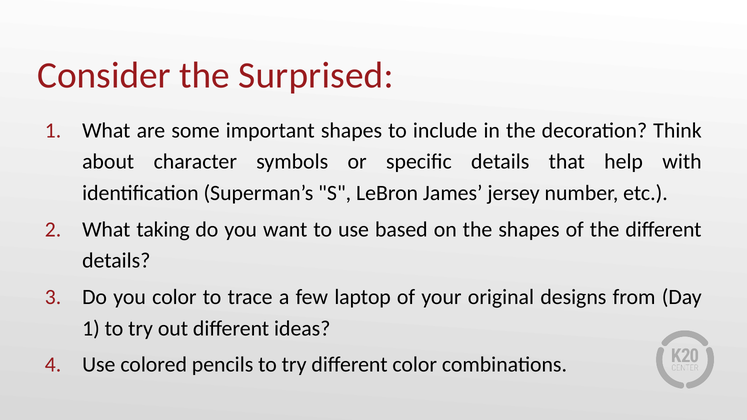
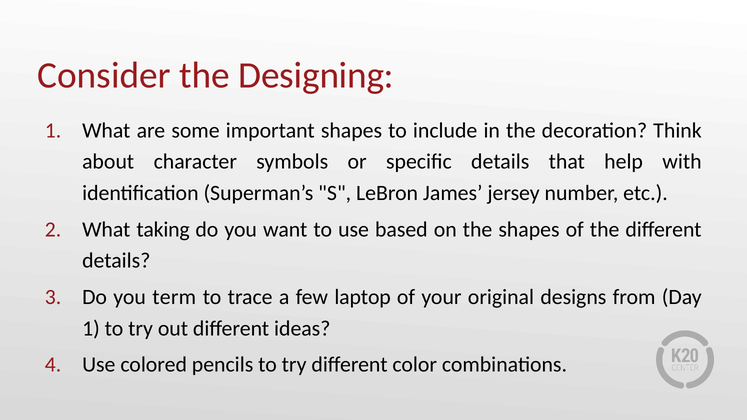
Surprised: Surprised -> Designing
you color: color -> term
